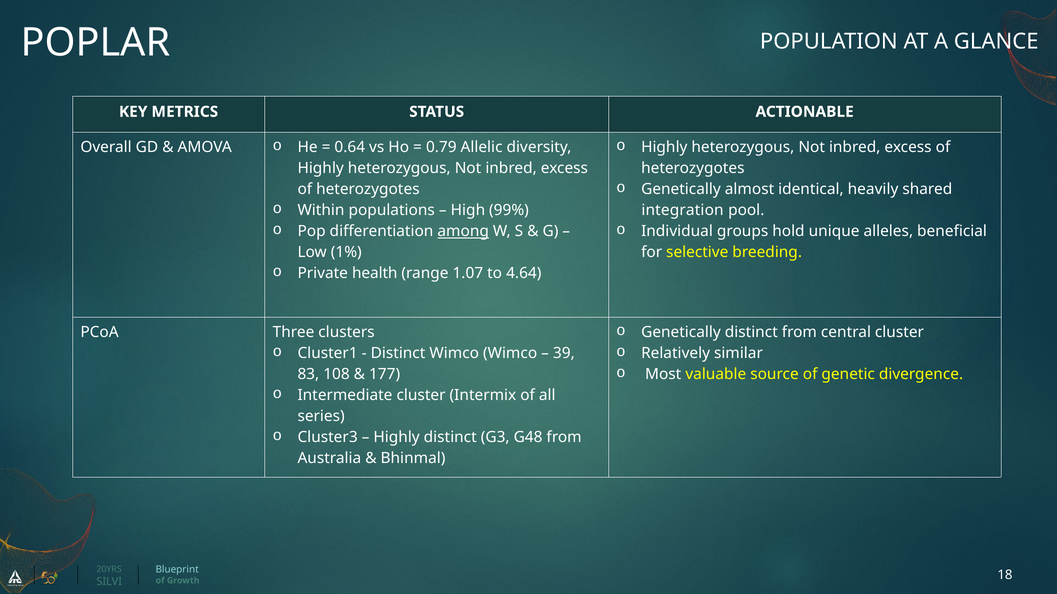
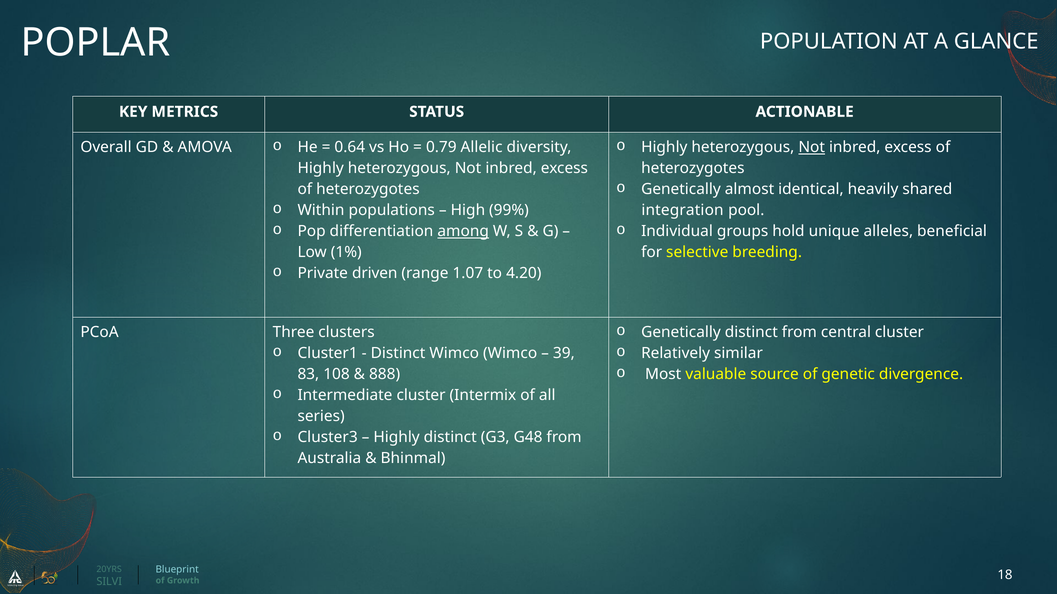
Not at (812, 147) underline: none -> present
health: health -> driven
4.64: 4.64 -> 4.20
177: 177 -> 888
